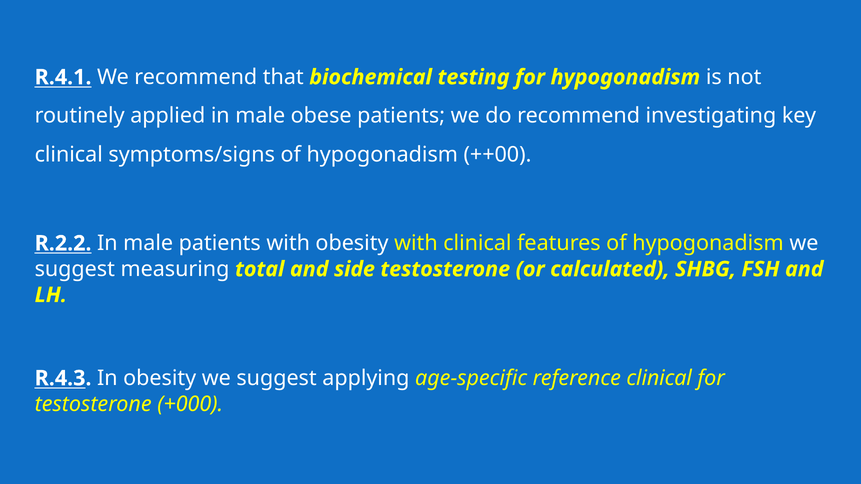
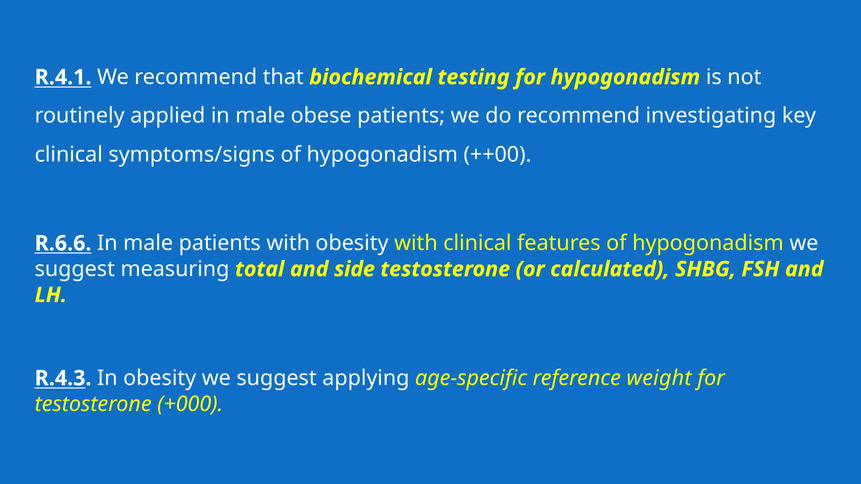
R.2.2: R.2.2 -> R.6.6
reference clinical: clinical -> weight
